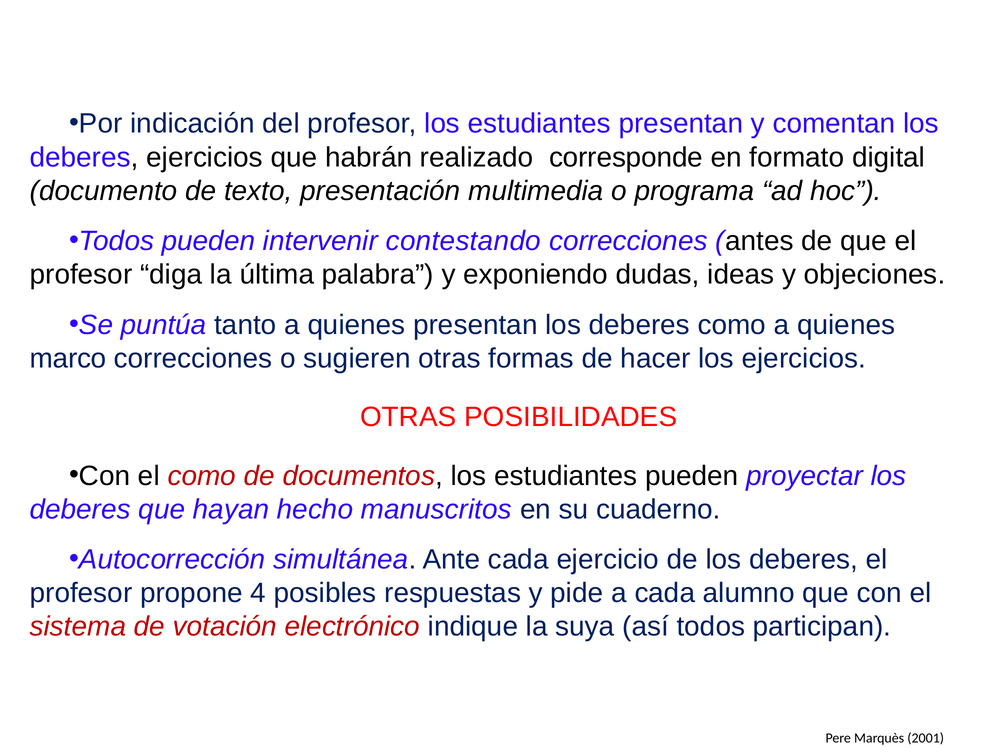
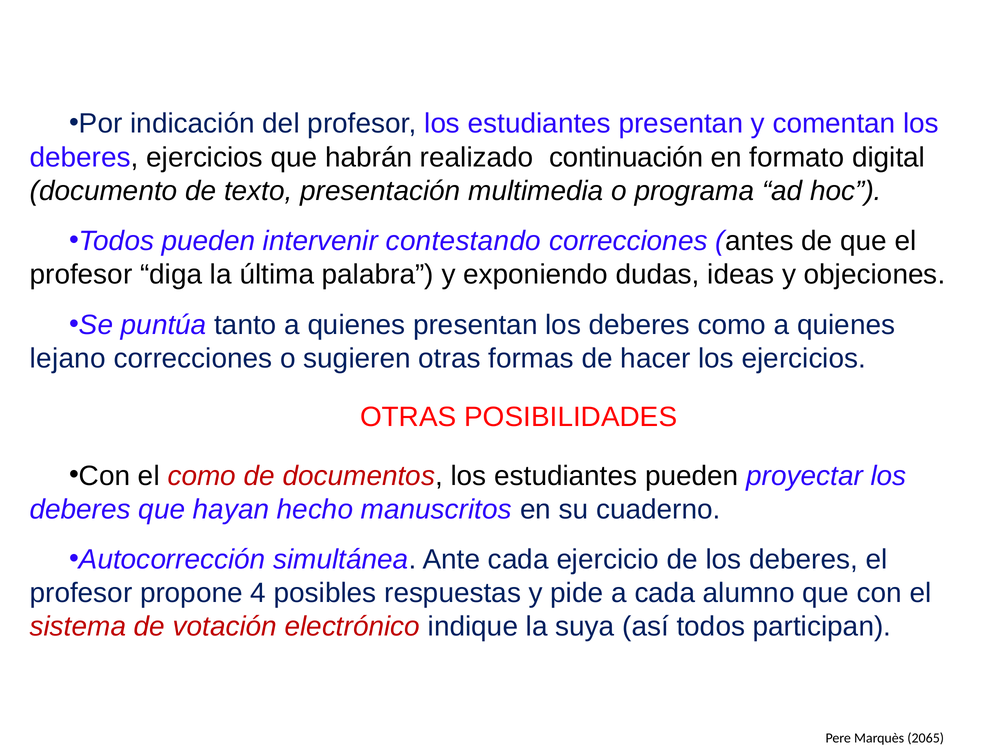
corresponde: corresponde -> continuación
marco: marco -> lejano
2001: 2001 -> 2065
